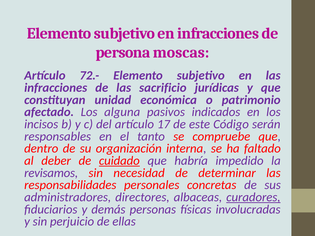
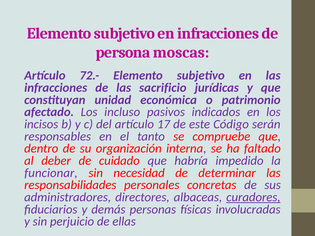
alguna: alguna -> incluso
cuidado underline: present -> none
revisamos: revisamos -> funcionar
